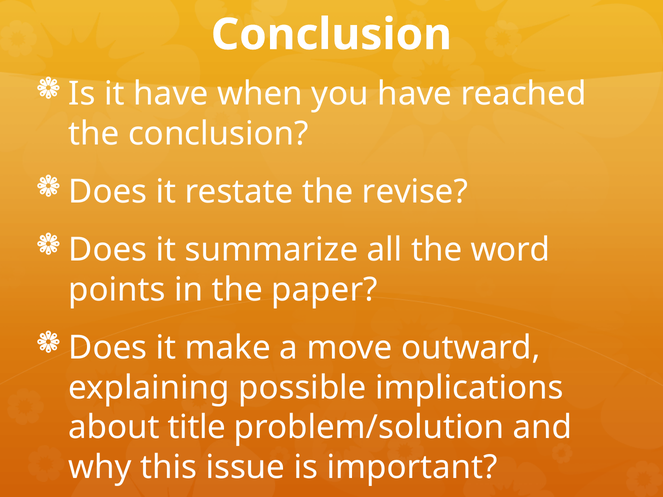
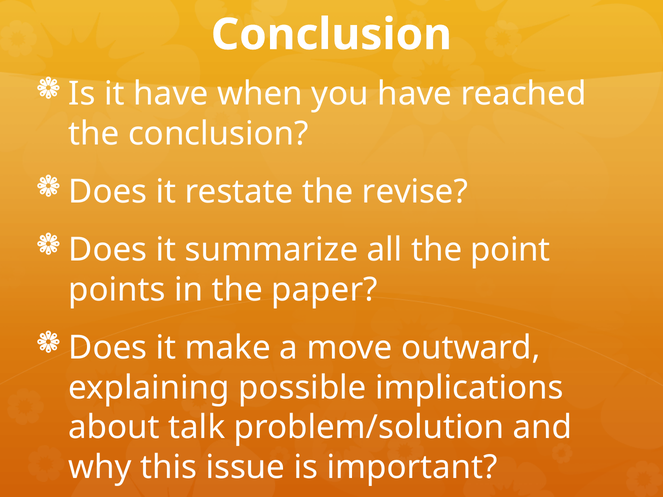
word: word -> point
title: title -> talk
